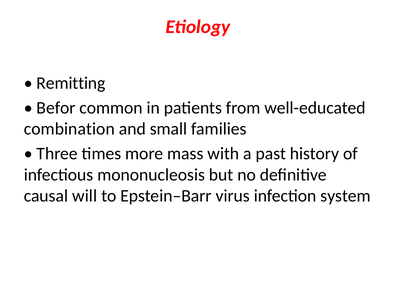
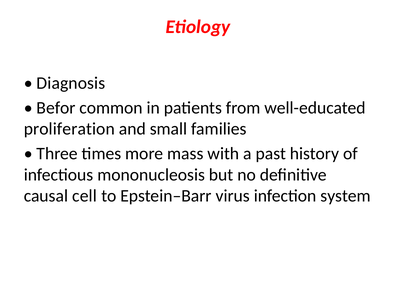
Remitting: Remitting -> Diagnosis
combination: combination -> proliferation
will: will -> cell
